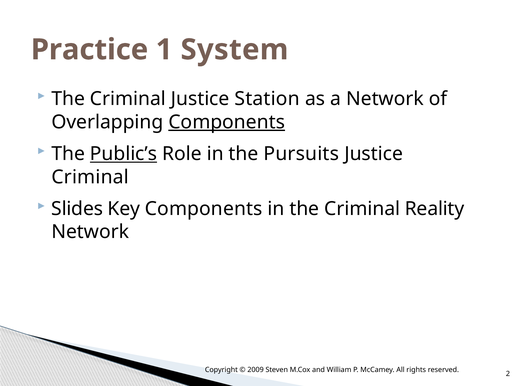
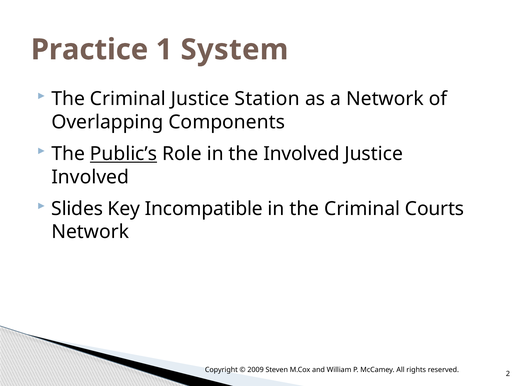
Components at (227, 122) underline: present -> none
the Pursuits: Pursuits -> Involved
Criminal at (90, 177): Criminal -> Involved
Key Components: Components -> Incompatible
Reality: Reality -> Courts
